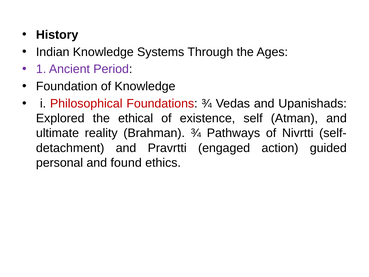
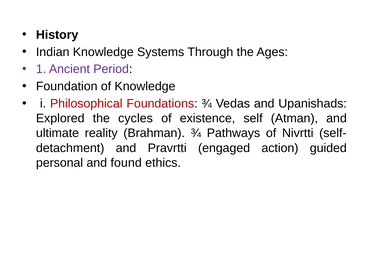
ethical: ethical -> cycles
